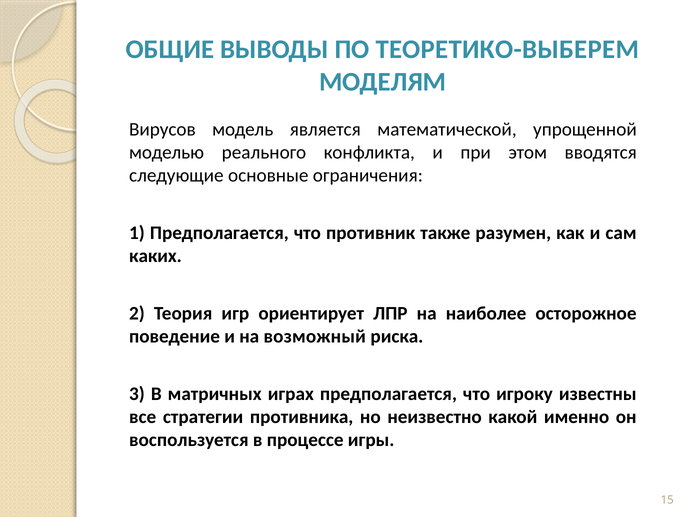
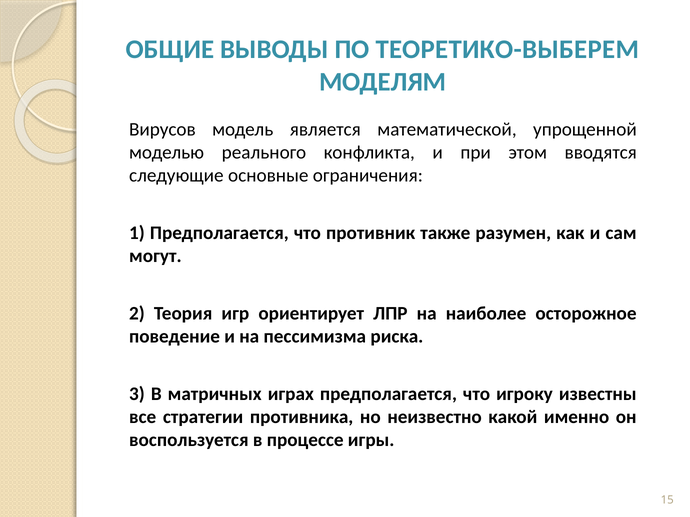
каких: каких -> могут
возможный: возможный -> пессимизма
